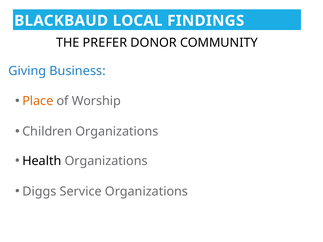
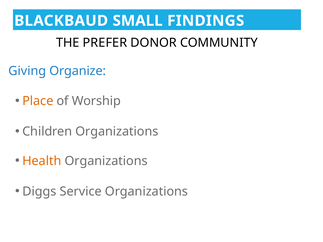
LOCAL: LOCAL -> SMALL
Business: Business -> Organize
Health colour: black -> orange
